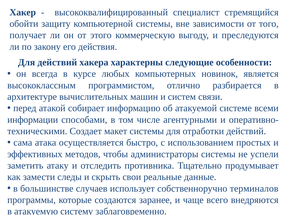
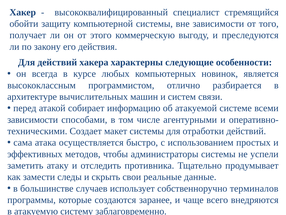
информации at (33, 119): информации -> зависимости
